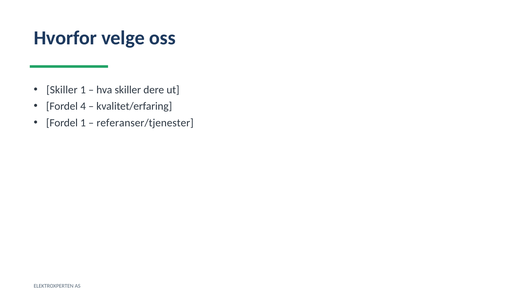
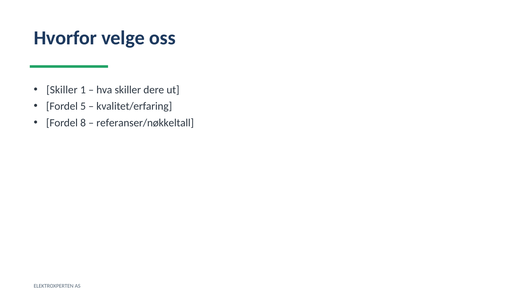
4: 4 -> 5
Fordel 1: 1 -> 8
referanser/tjenester: referanser/tjenester -> referanser/nøkkeltall
